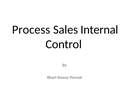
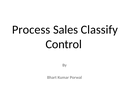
Internal: Internal -> Classify
